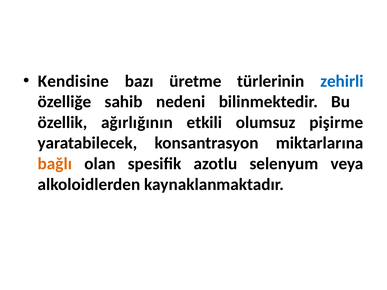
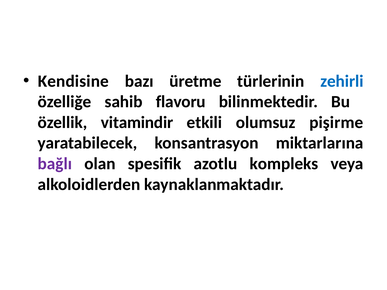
nedeni: nedeni -> flavoru
ağırlığının: ağırlığının -> vitamindir
bağlı colour: orange -> purple
selenyum: selenyum -> kompleks
